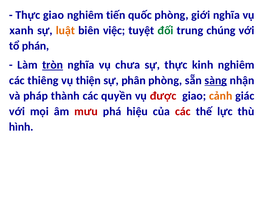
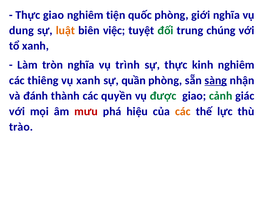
tiến: tiến -> tiện
xanh: xanh -> dung
tổ phán: phán -> xanh
tròn underline: present -> none
chưa: chưa -> trình
vụ thiện: thiện -> xanh
phân: phân -> quần
pháp: pháp -> đánh
được colour: red -> green
cảnh colour: orange -> green
các at (183, 111) colour: red -> orange
hình: hình -> trào
